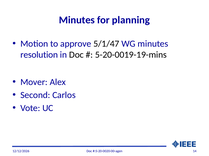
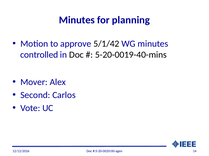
5/1/47: 5/1/47 -> 5/1/42
resolution: resolution -> controlled
5-20-0019-19-mins: 5-20-0019-19-mins -> 5-20-0019-40-mins
